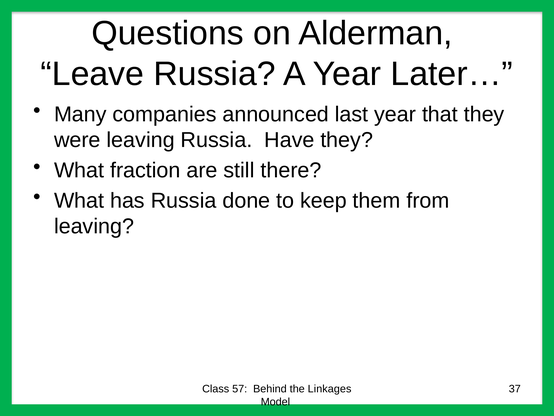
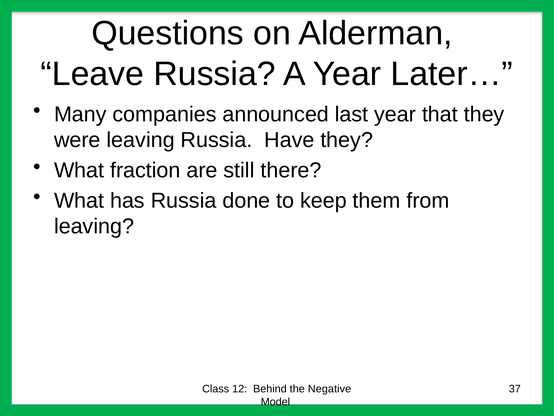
57: 57 -> 12
Linkages: Linkages -> Negative
